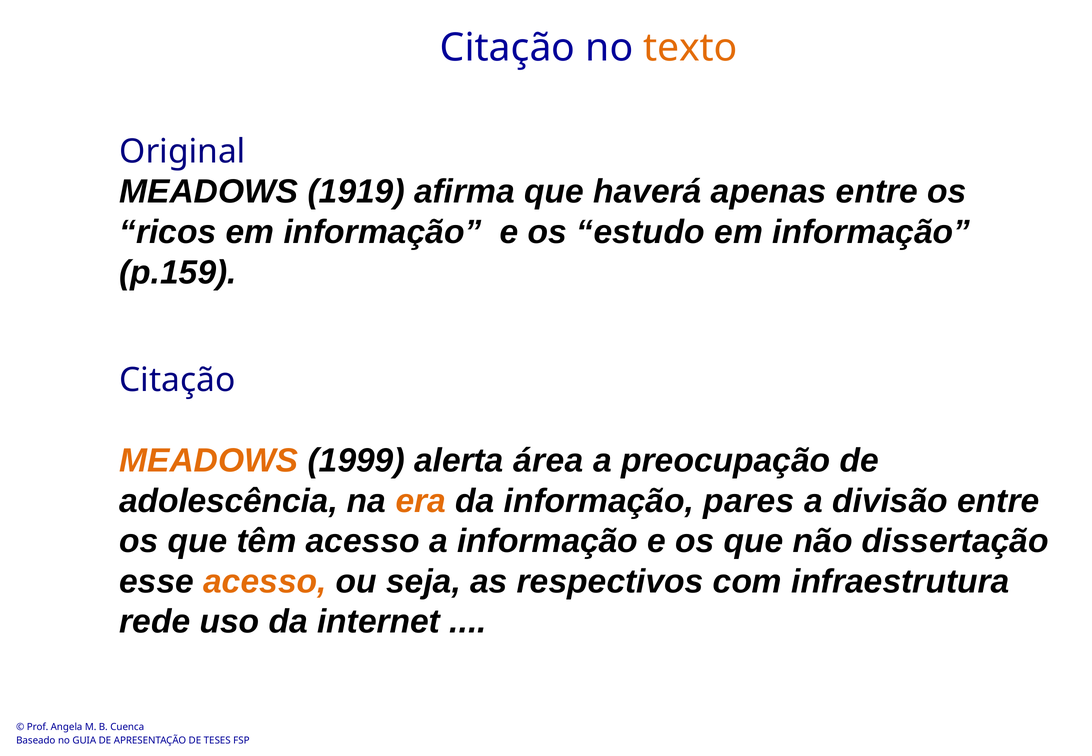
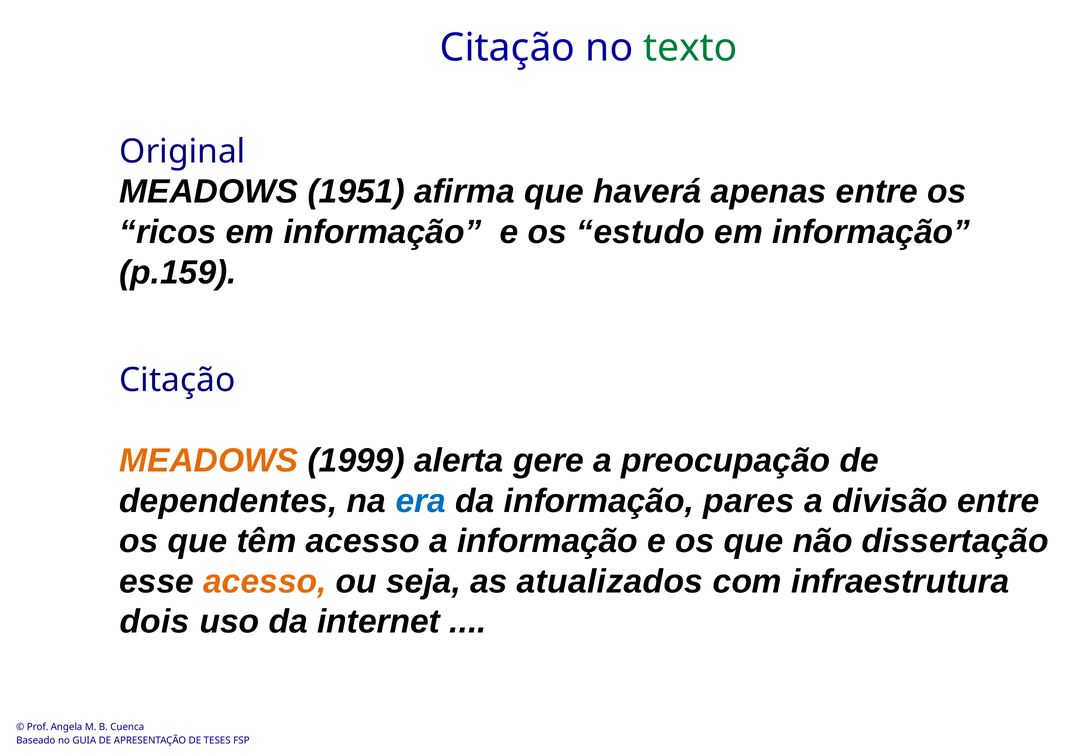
texto colour: orange -> green
1919: 1919 -> 1951
área: área -> gere
adolescência: adolescência -> dependentes
era colour: orange -> blue
respectivos: respectivos -> atualizados
rede: rede -> dois
